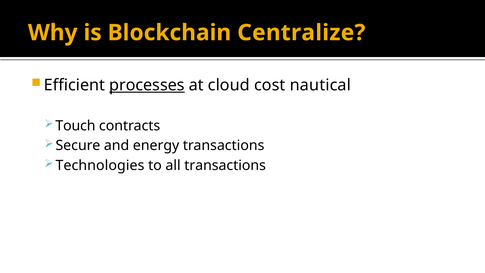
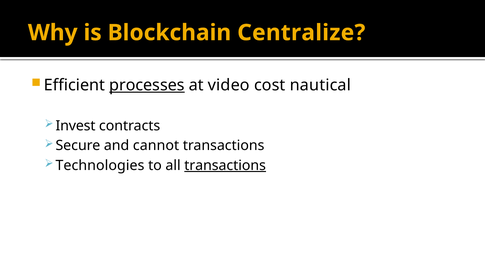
cloud: cloud -> video
Touch: Touch -> Invest
energy: energy -> cannot
transactions at (225, 165) underline: none -> present
